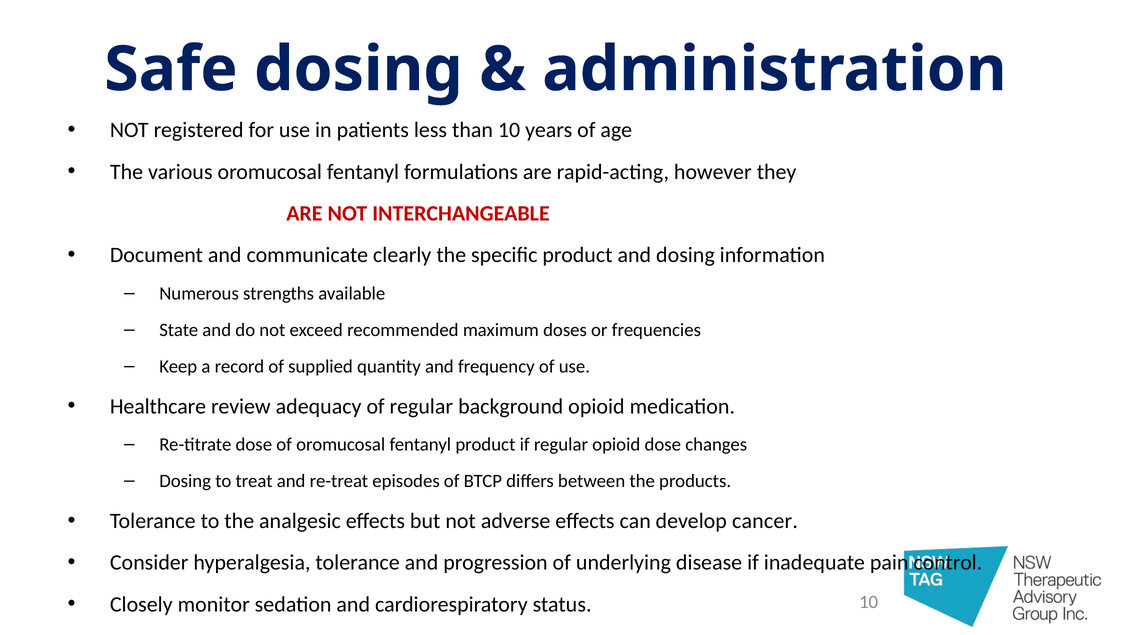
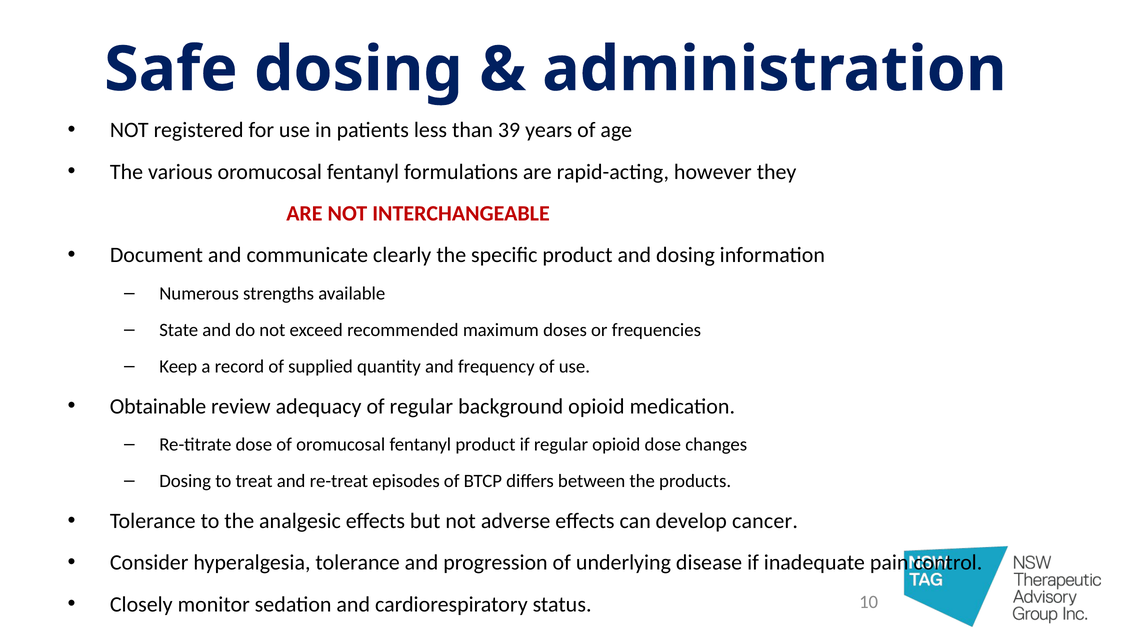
than 10: 10 -> 39
Healthcare: Healthcare -> Obtainable
